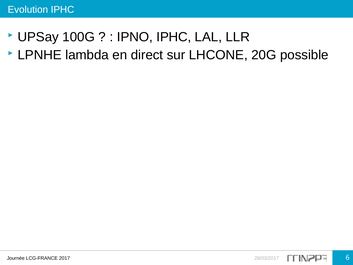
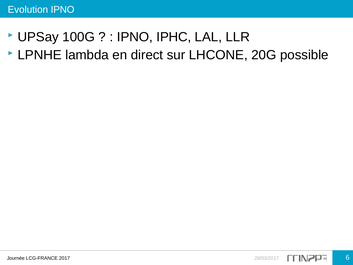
Evolution IPHC: IPHC -> IPNO
